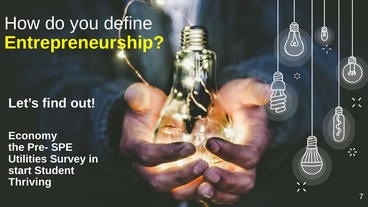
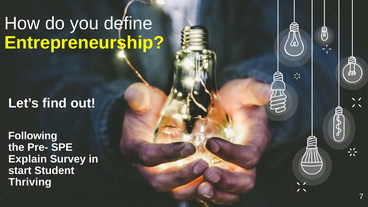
Economy: Economy -> Following
Utilities: Utilities -> Explain
